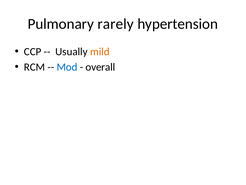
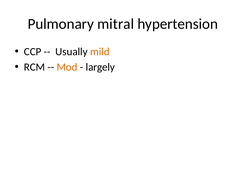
rarely: rarely -> mitral
Mod colour: blue -> orange
overall: overall -> largely
